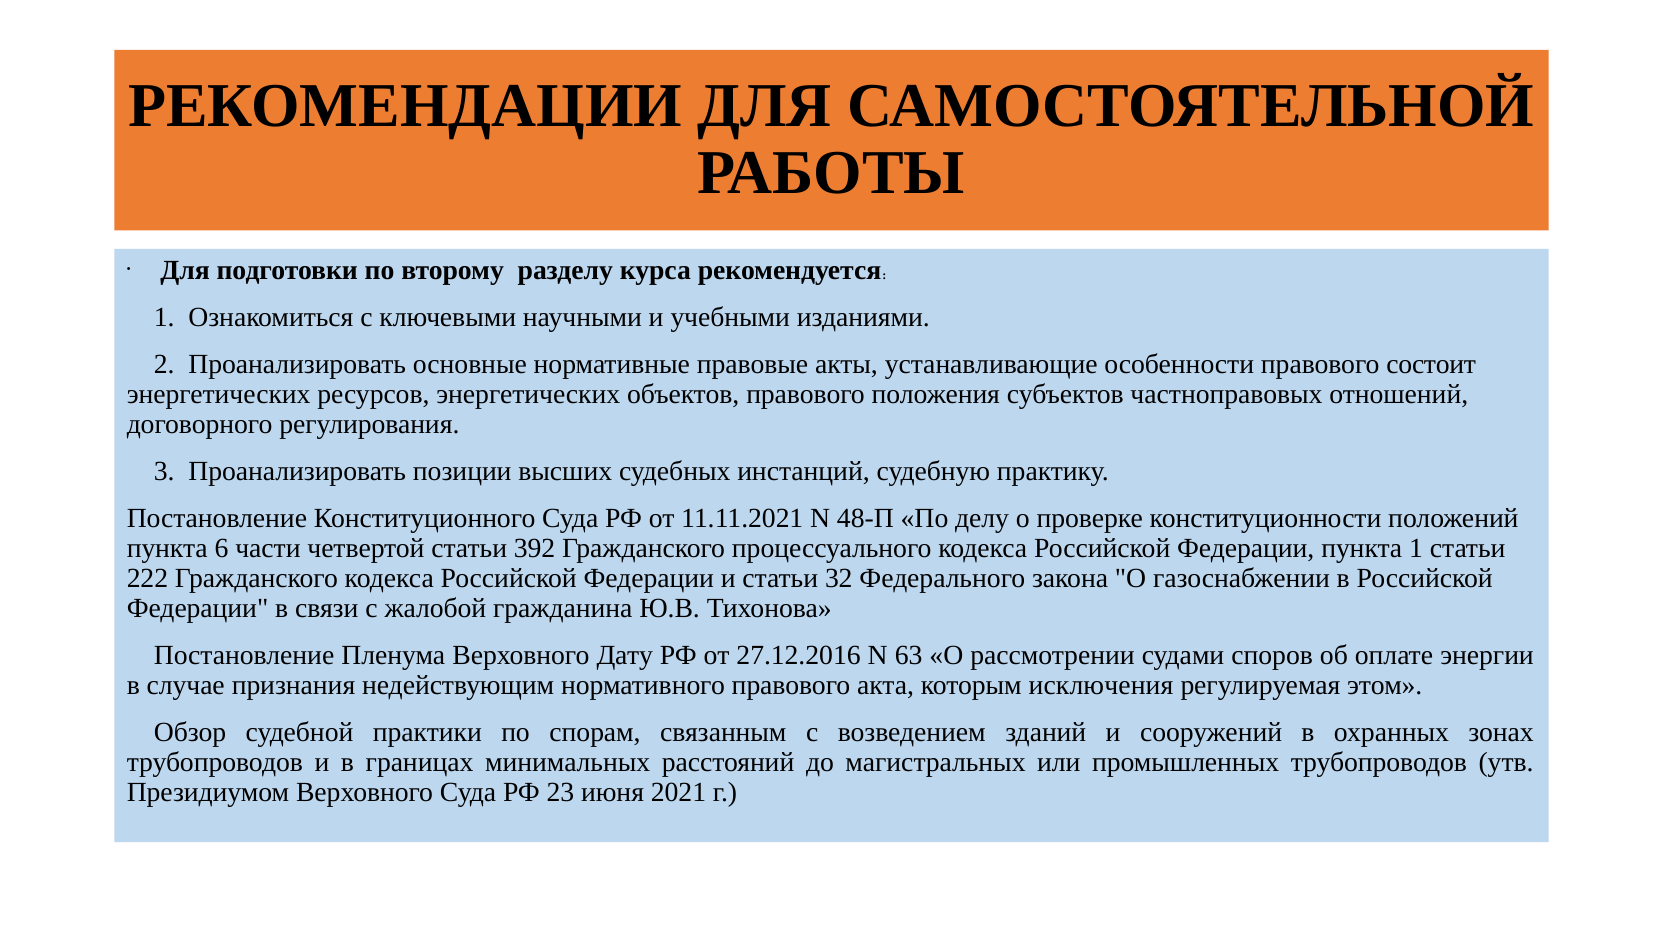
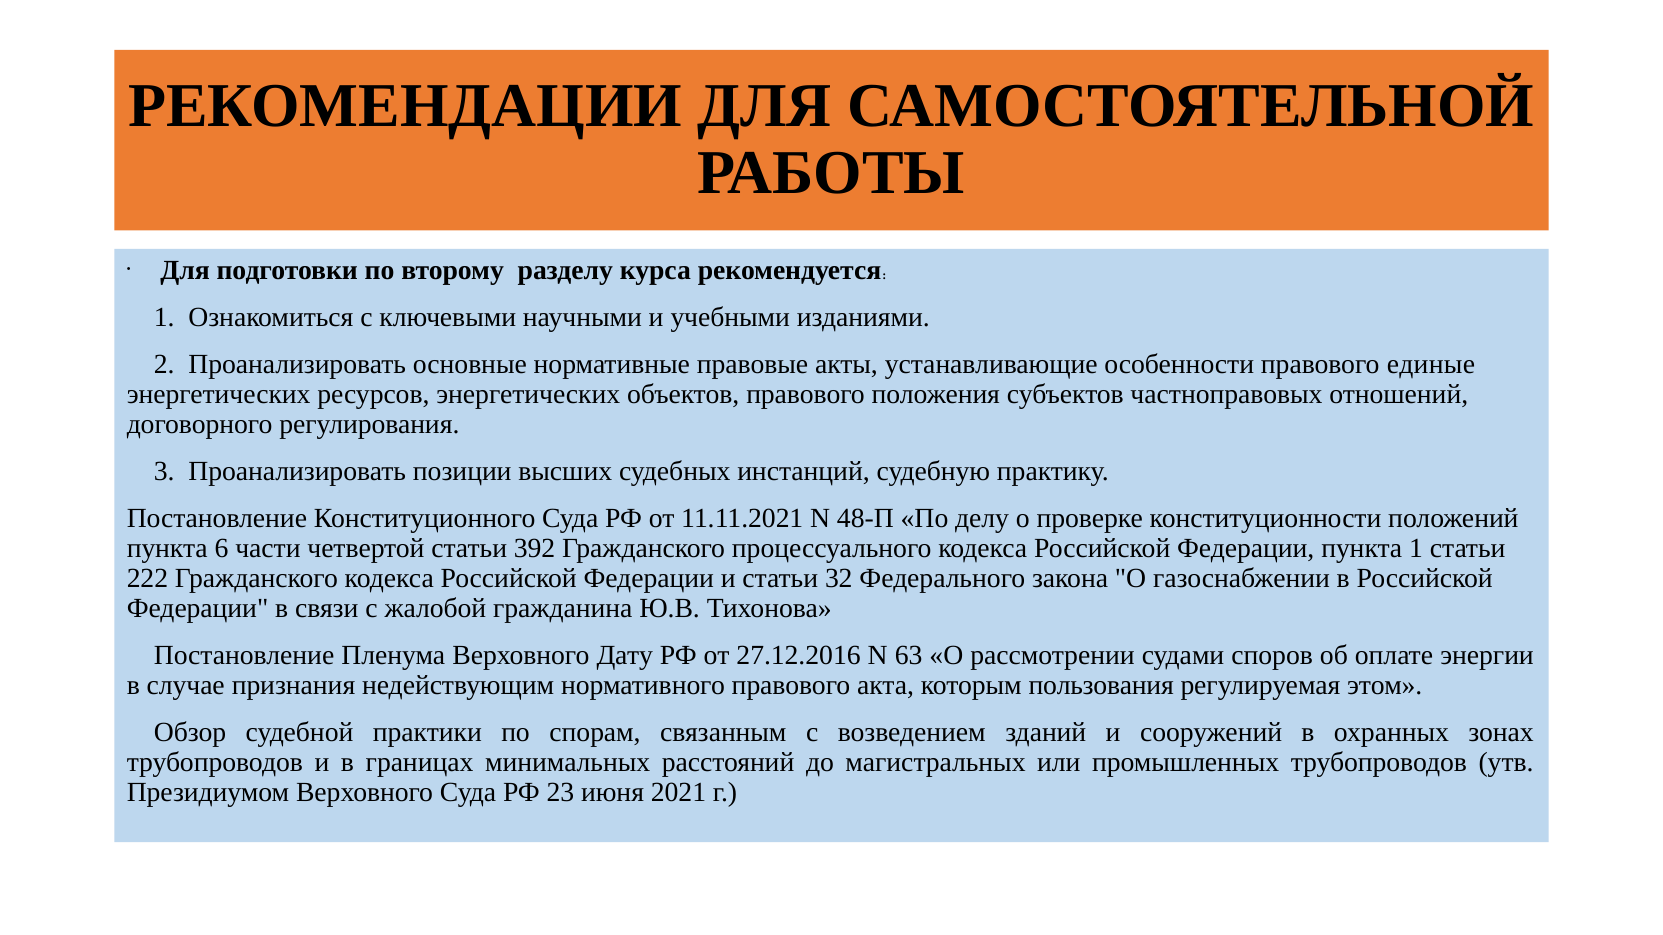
состоит: состоит -> единые
исключения: исключения -> пользования
